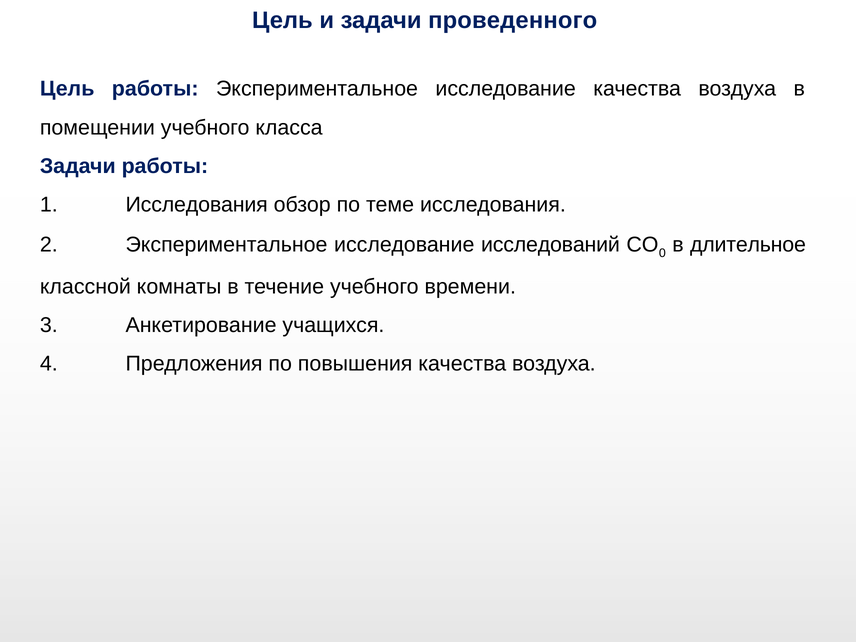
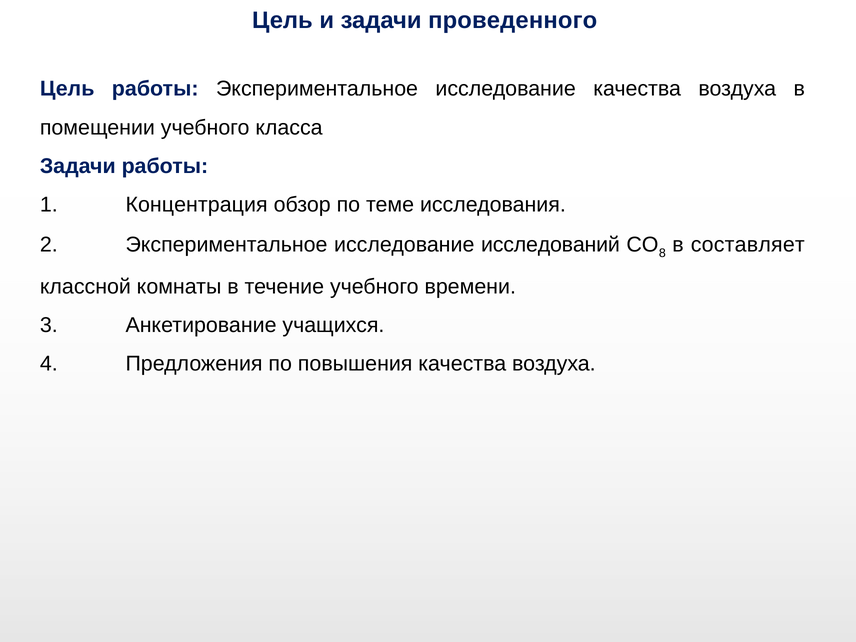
1 Исследования: Исследования -> Концентрация
0: 0 -> 8
длительное: длительное -> составляет
